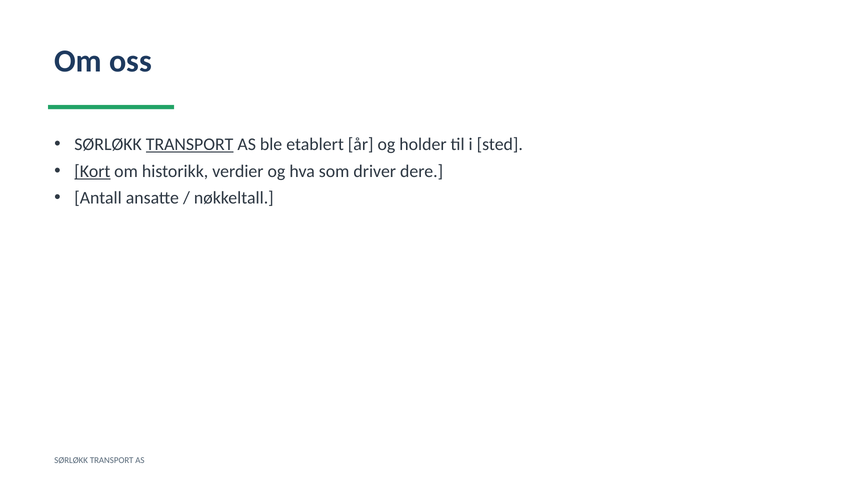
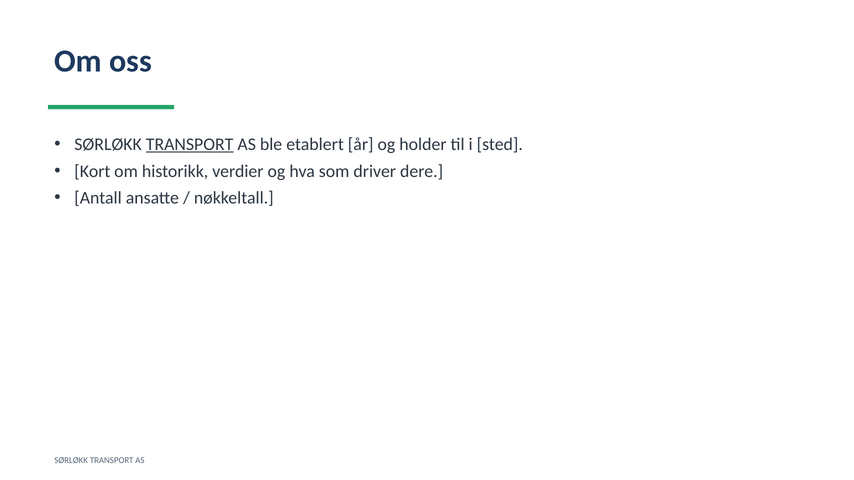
Kort underline: present -> none
